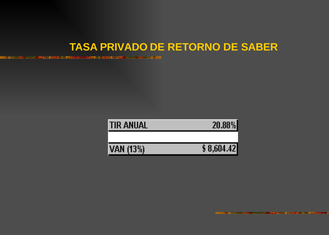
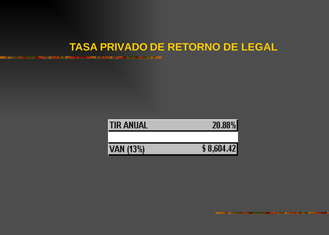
SABER: SABER -> LEGAL
